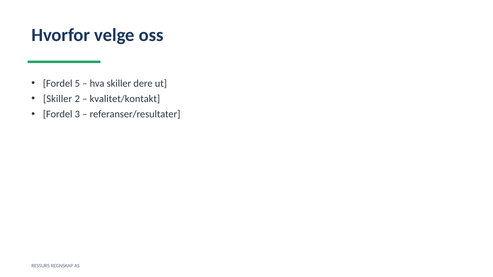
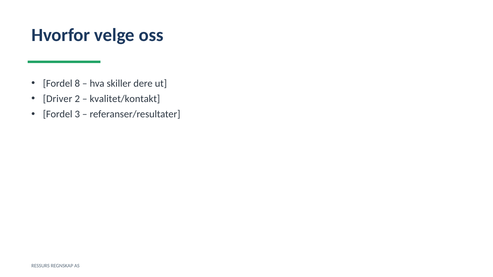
5: 5 -> 8
Skiller at (58, 99): Skiller -> Driver
